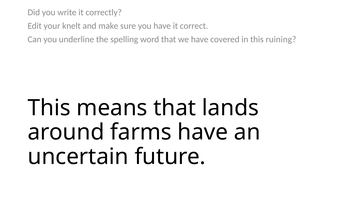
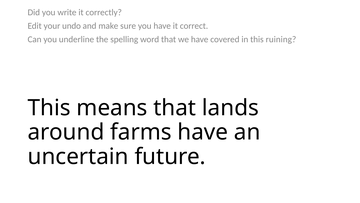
knelt: knelt -> undo
